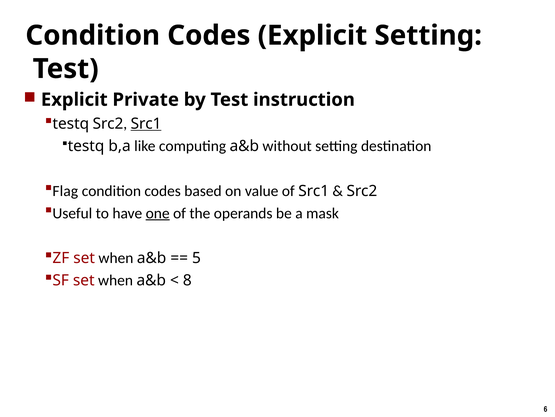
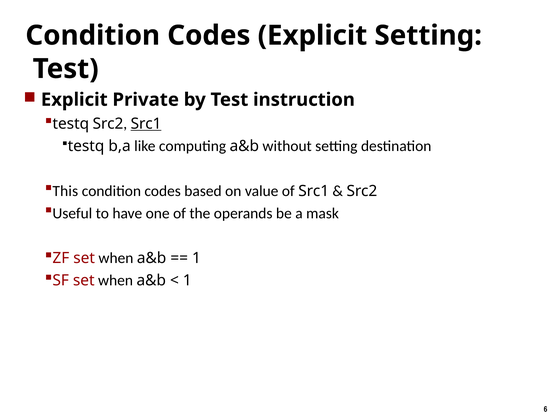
Flag: Flag -> This
one underline: present -> none
5 at (196, 258): 5 -> 1
8 at (187, 280): 8 -> 1
